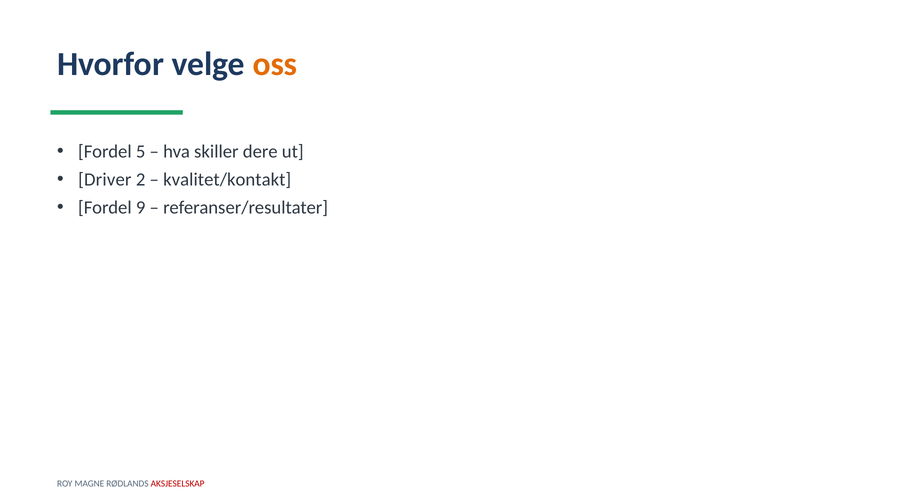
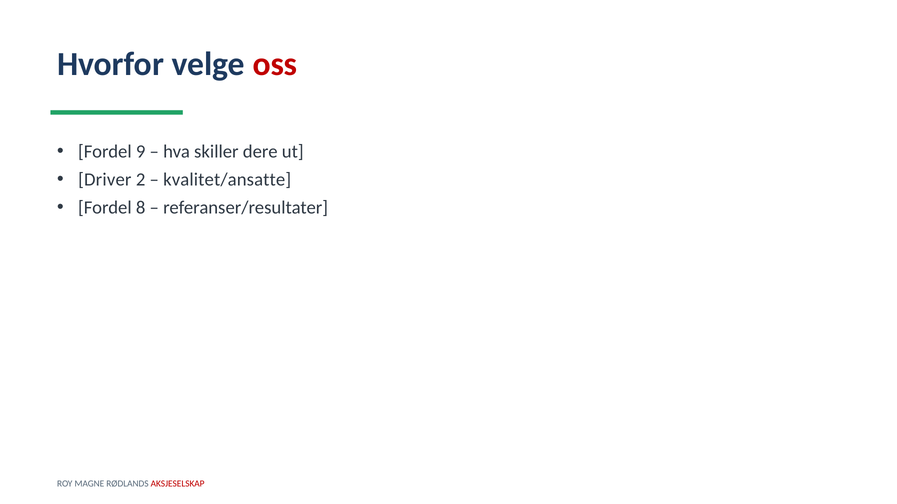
oss colour: orange -> red
5: 5 -> 9
kvalitet/kontakt: kvalitet/kontakt -> kvalitet/ansatte
9: 9 -> 8
